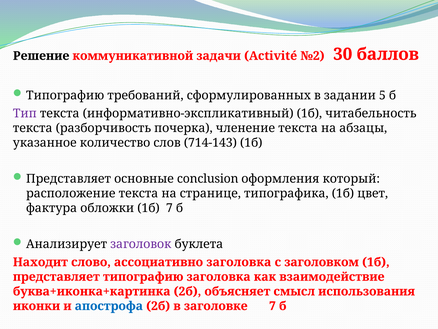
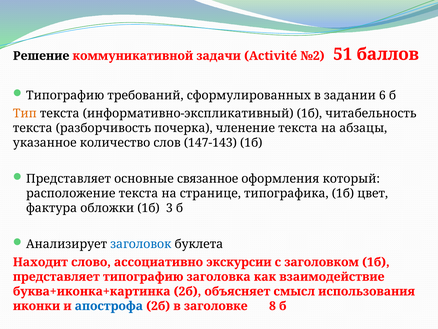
30: 30 -> 51
5: 5 -> 6
Тип colour: purple -> orange
714-143: 714-143 -> 147-143
conclusion: conclusion -> связанное
1б 7: 7 -> 3
заголовок colour: purple -> blue
ассоциативно заголовка: заголовка -> экскурсии
заголовке 7: 7 -> 8
